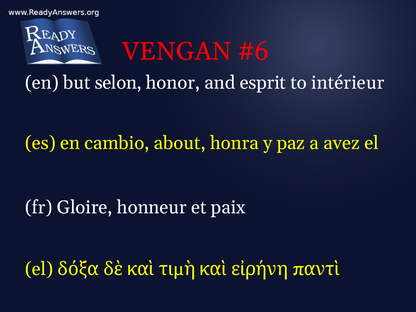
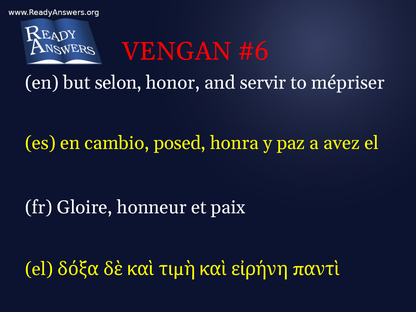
esprit: esprit -> servir
intérieur: intérieur -> mépriser
about: about -> posed
